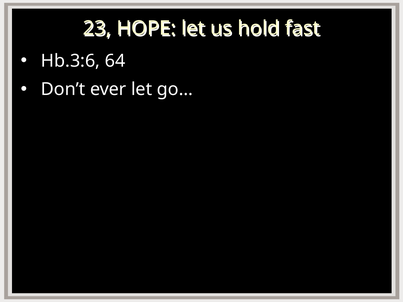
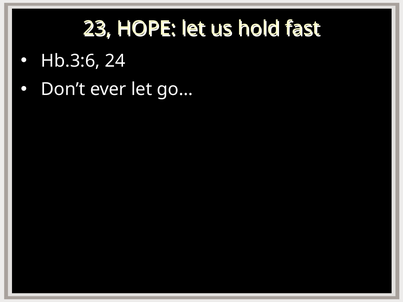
64: 64 -> 24
